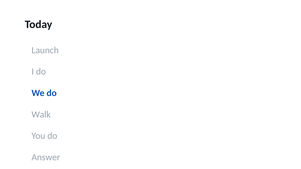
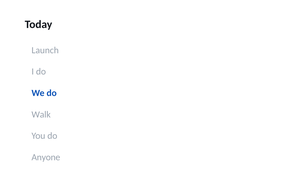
Answer: Answer -> Anyone
